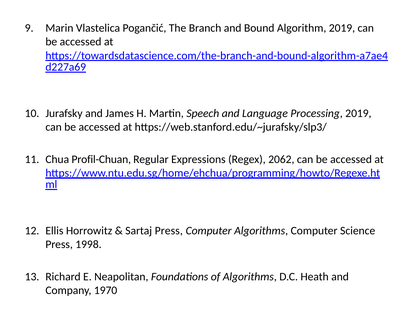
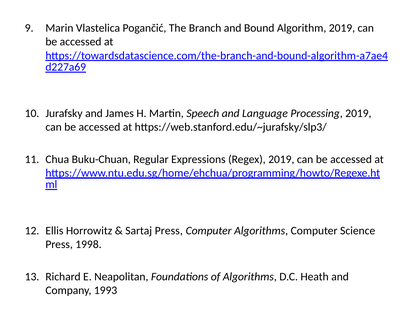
Profil-Chuan: Profil-Chuan -> Buku-Chuan
Regex 2062: 2062 -> 2019
1970: 1970 -> 1993
